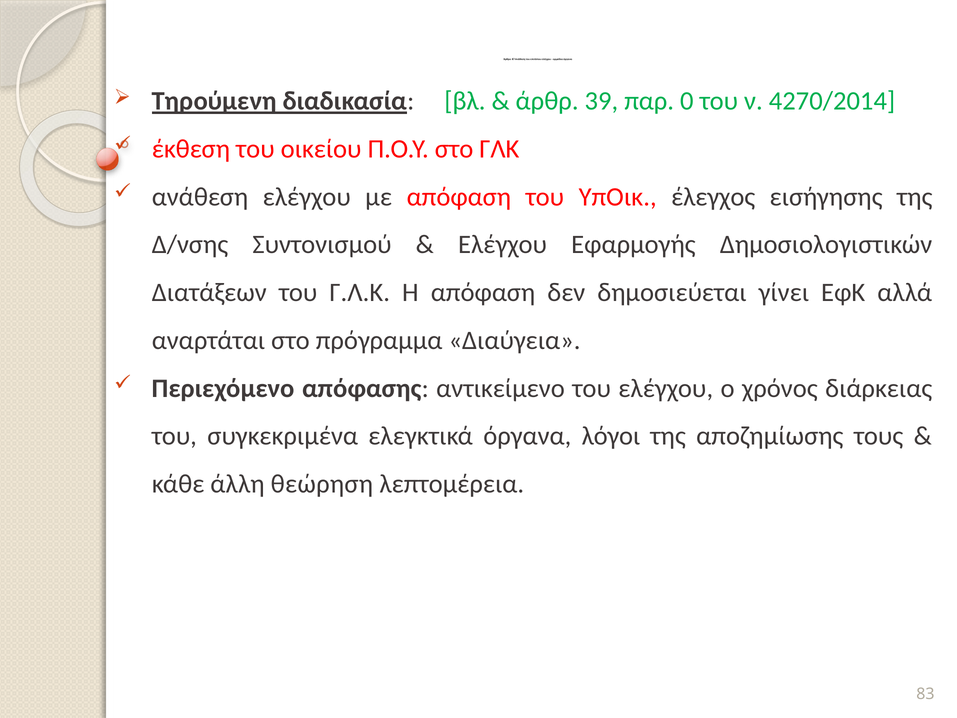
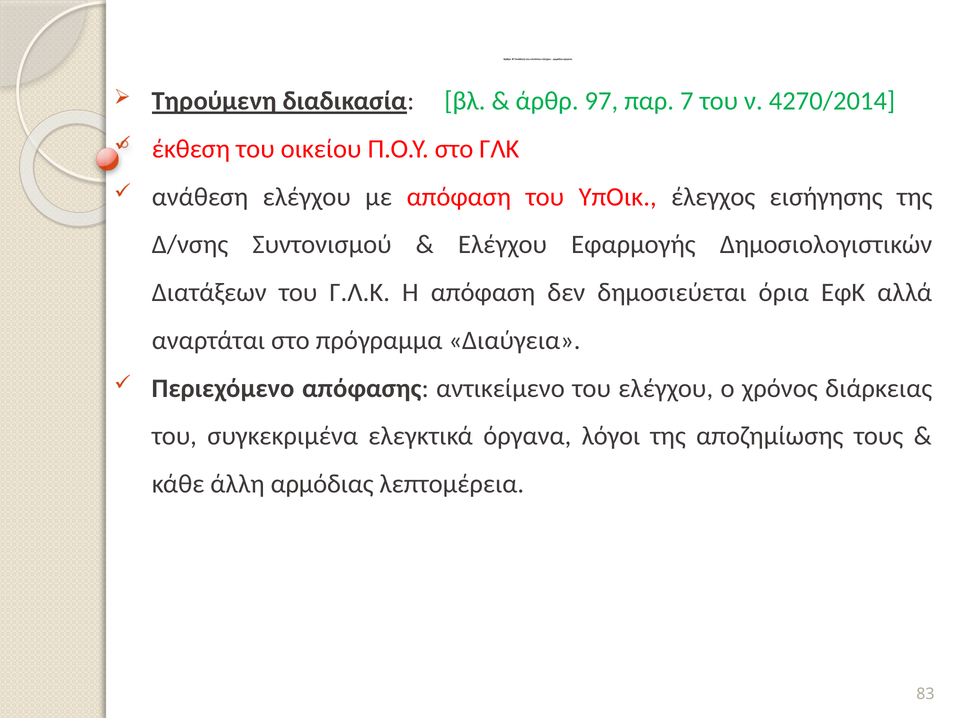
39: 39 -> 97
0: 0 -> 7
γίνει: γίνει -> όρια
θεώρηση: θεώρηση -> αρμόδιας
